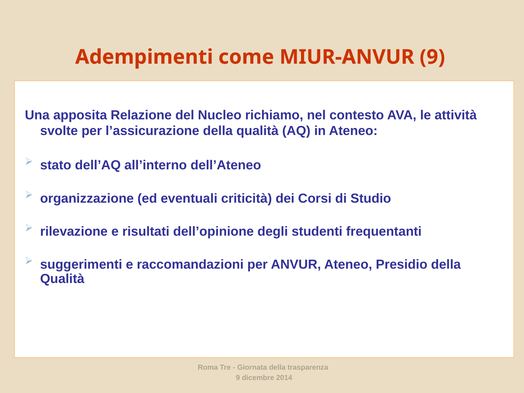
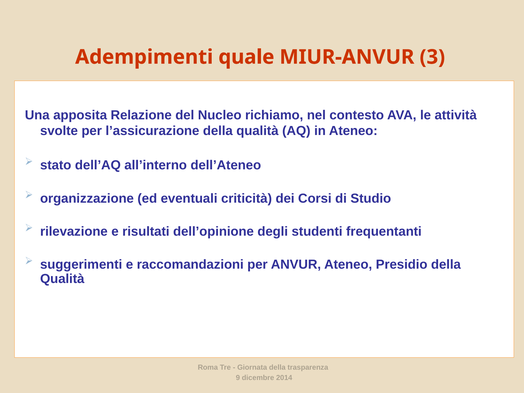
come: come -> quale
MIUR-ANVUR 9: 9 -> 3
